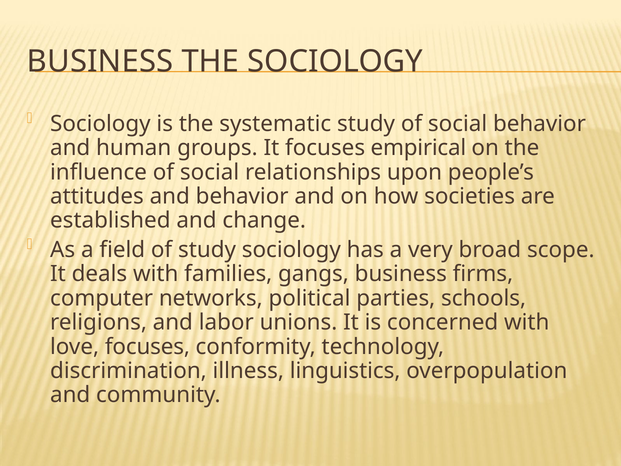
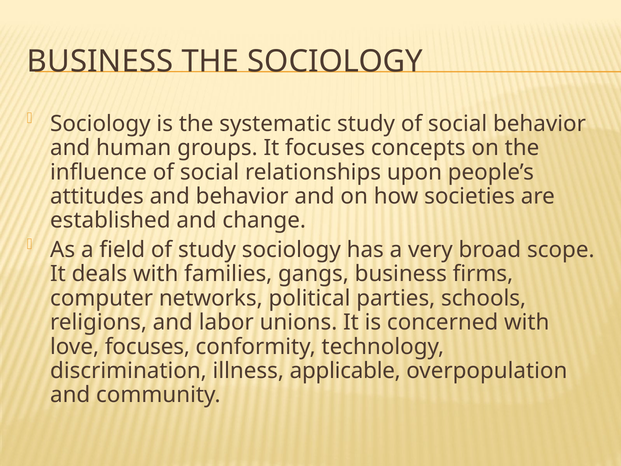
empirical: empirical -> concepts
linguistics: linguistics -> applicable
